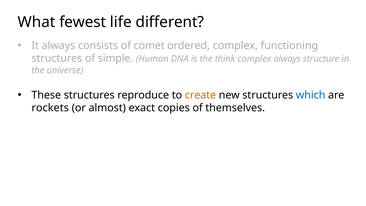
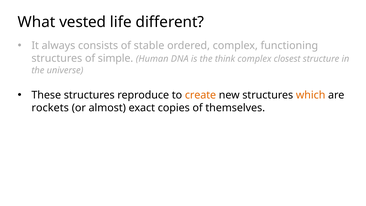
fewest: fewest -> vested
comet: comet -> stable
complex always: always -> closest
which colour: blue -> orange
